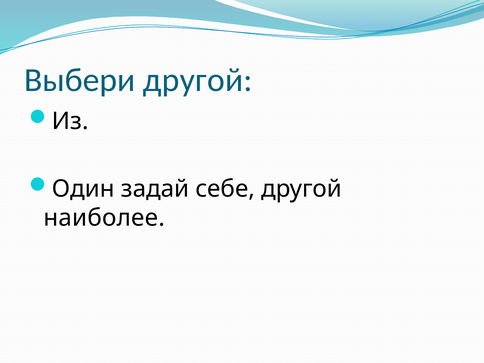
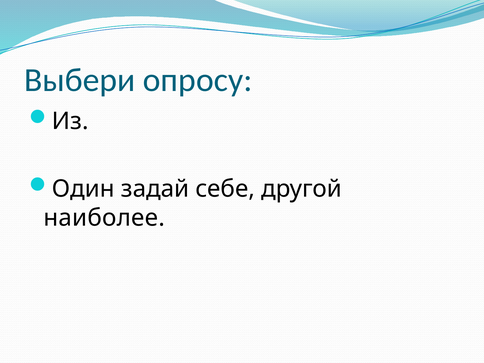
Выбери другой: другой -> опросу
